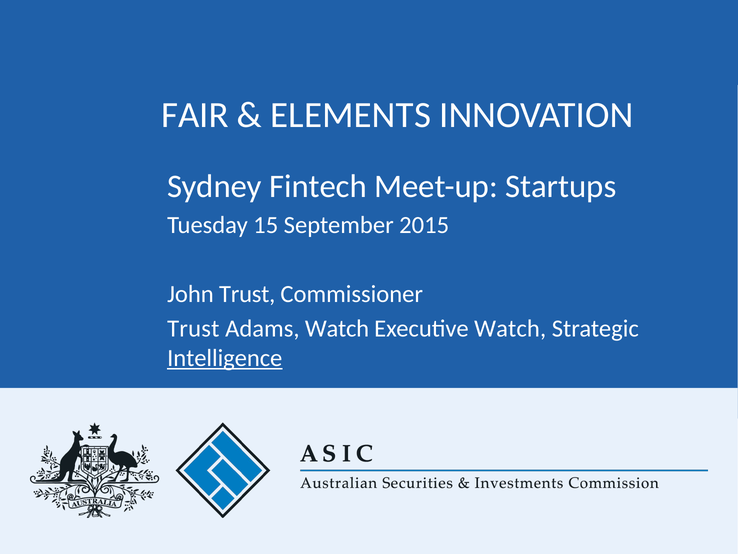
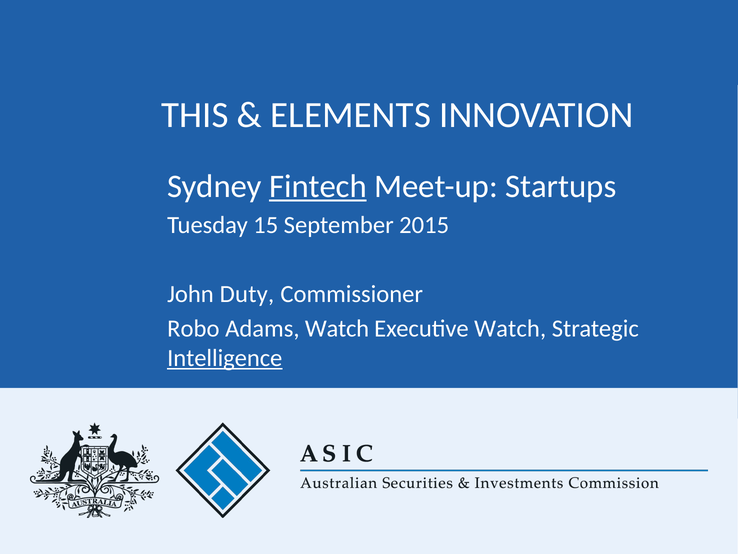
FAIR: FAIR -> THIS
Fintech underline: none -> present
John Trust: Trust -> Duty
Trust at (193, 328): Trust -> Robo
